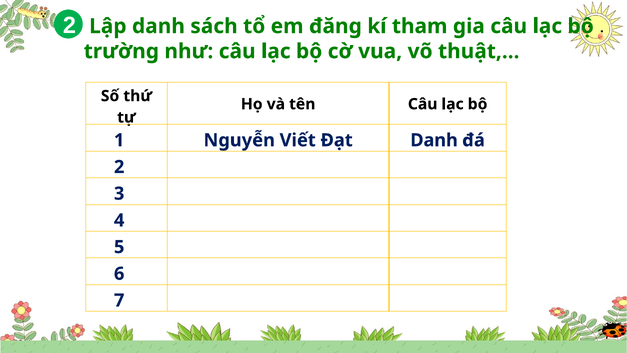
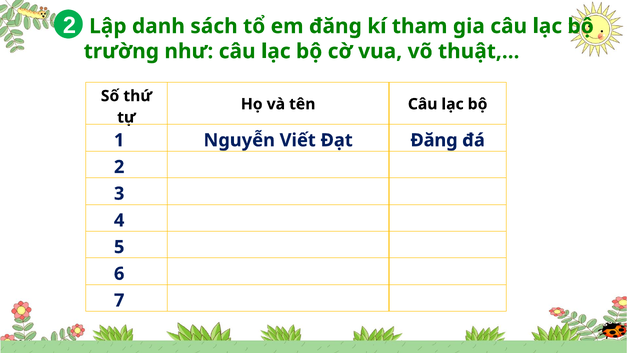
Đạt Danh: Danh -> Đăng
